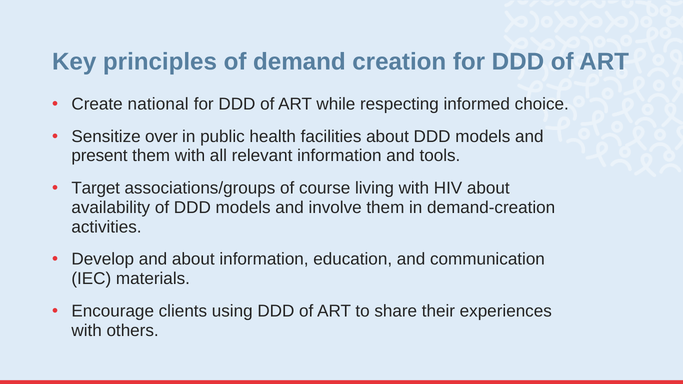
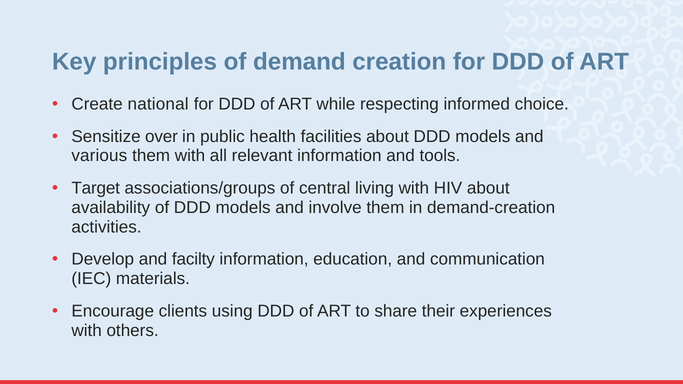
present: present -> various
course: course -> central
and about: about -> facilty
